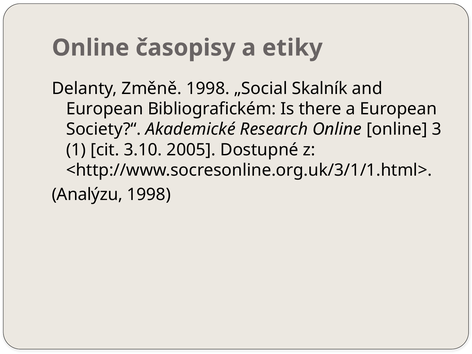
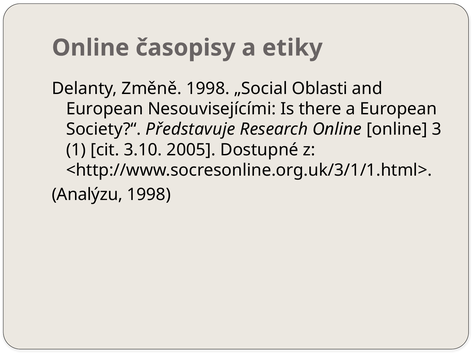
Skalník: Skalník -> Oblasti
Bibliografickém: Bibliografickém -> Nesouvisejícími
Akademické: Akademické -> Představuje
